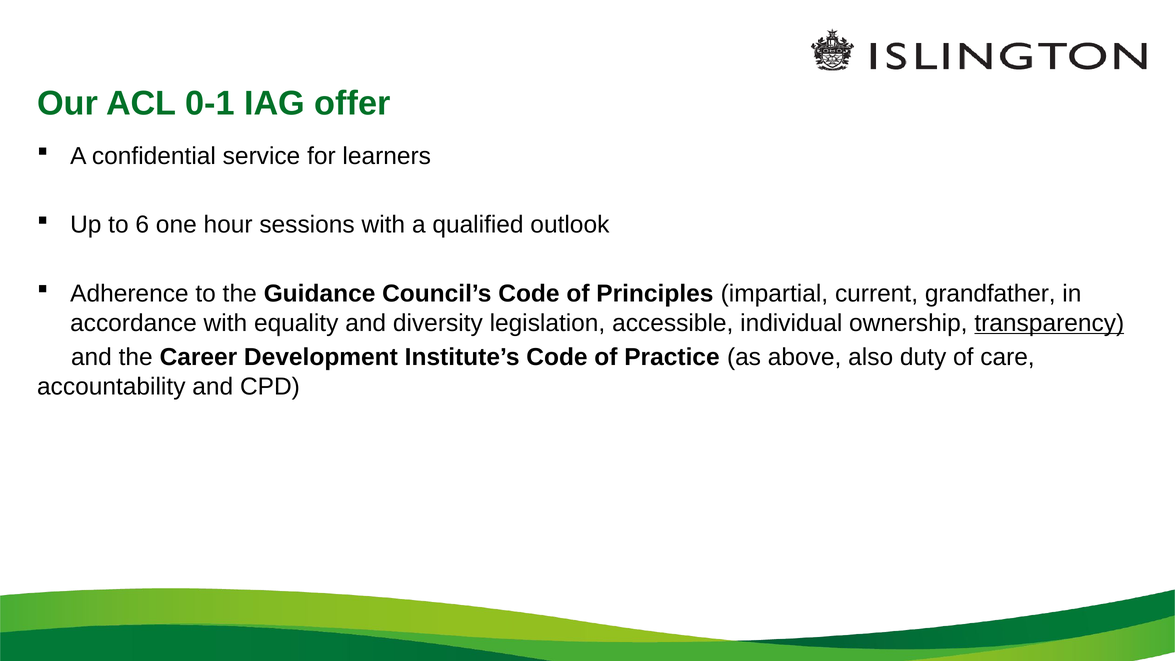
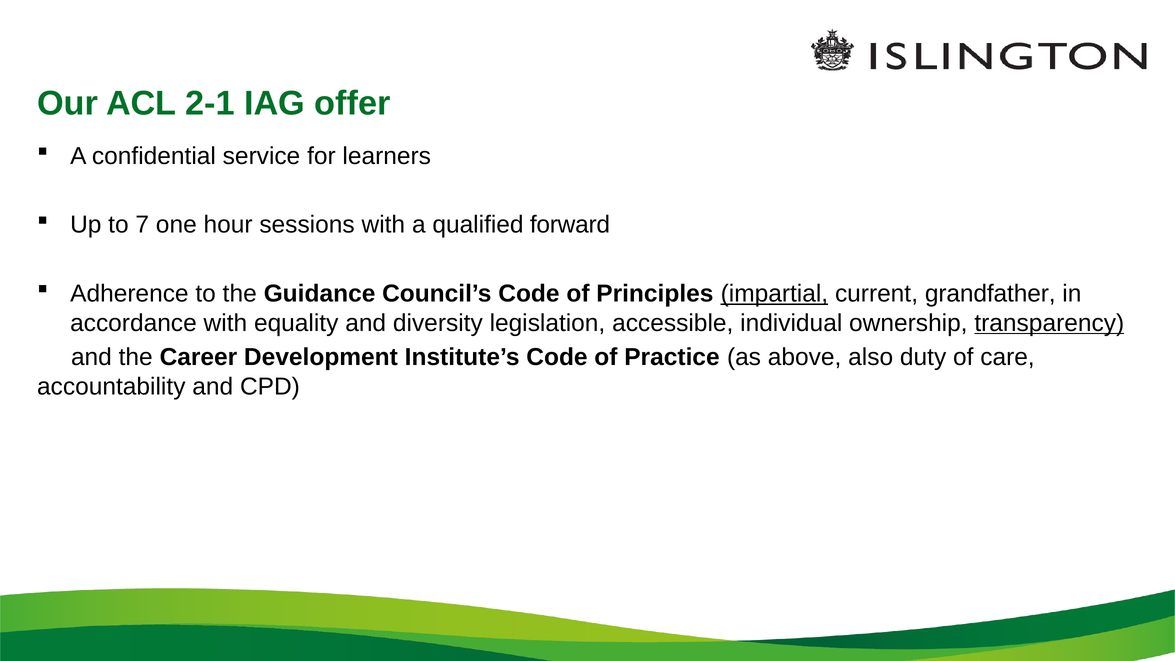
0-1: 0-1 -> 2-1
6: 6 -> 7
outlook: outlook -> forward
impartial underline: none -> present
